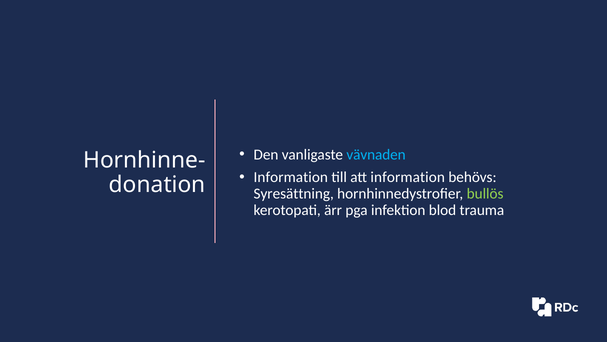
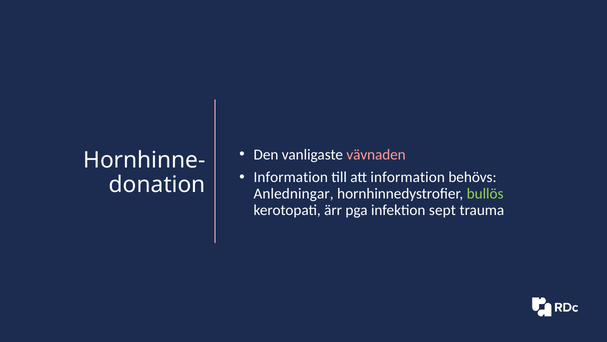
vävnaden colour: light blue -> pink
Syresättning: Syresättning -> Anledningar
blod: blod -> sept
